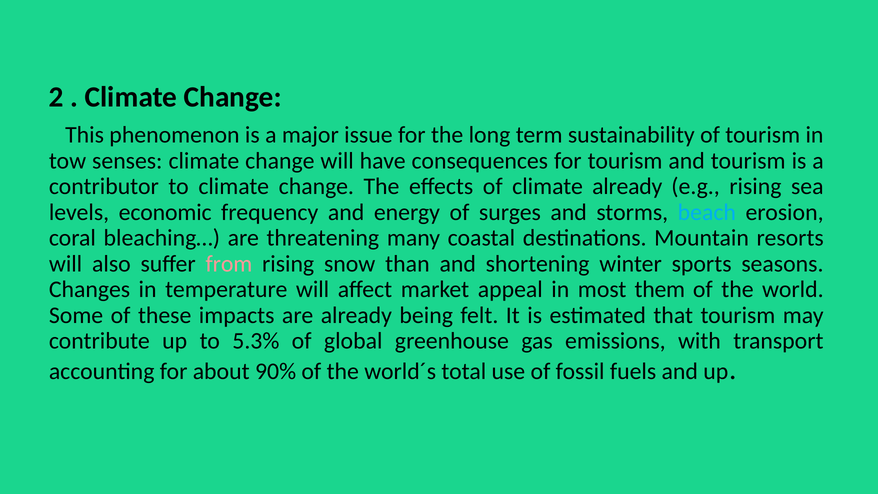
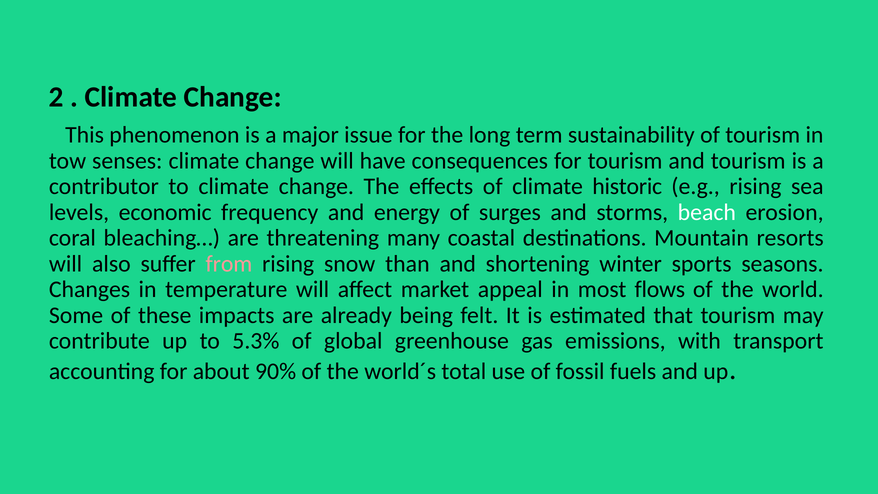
climate already: already -> historic
beach colour: light blue -> white
them: them -> flows
